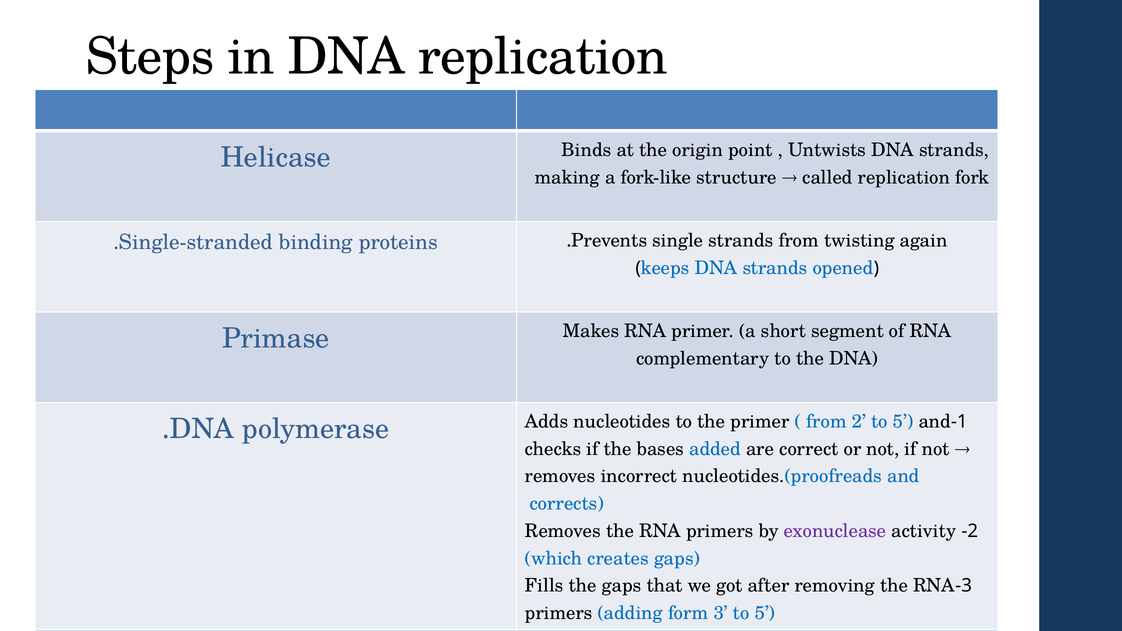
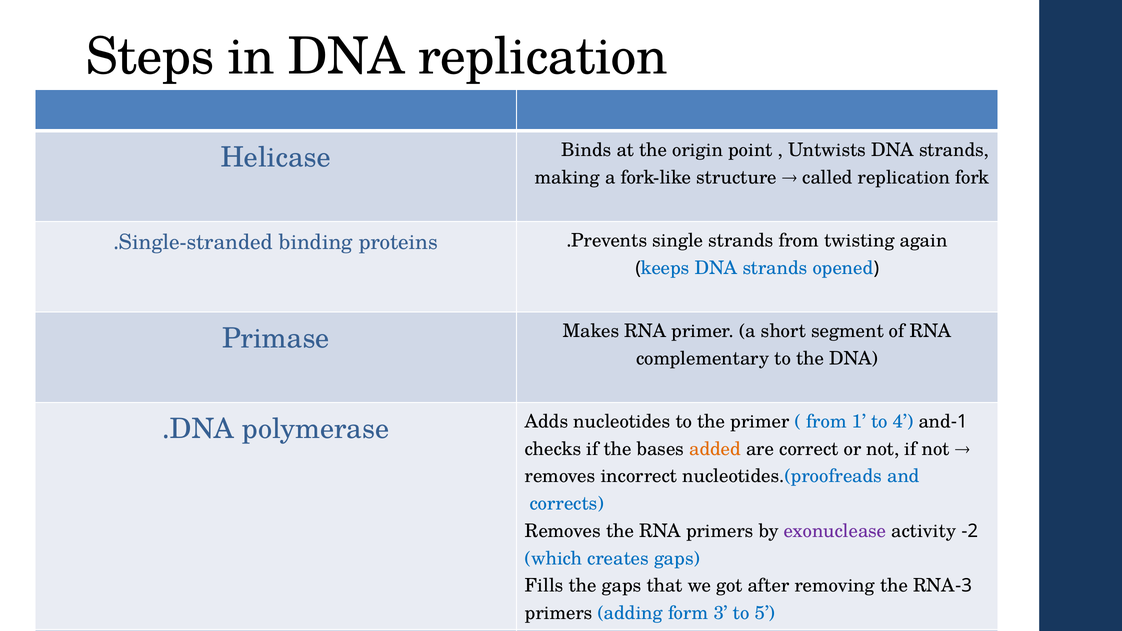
from 2: 2 -> 1
5 at (903, 422): 5 -> 4
added colour: blue -> orange
